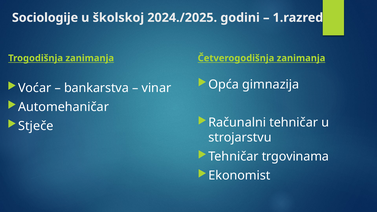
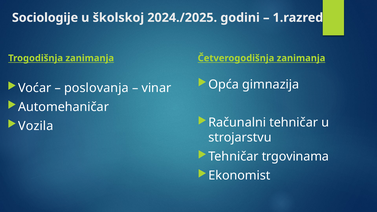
bankarstva: bankarstva -> poslovanja
Stječe: Stječe -> Vozila
